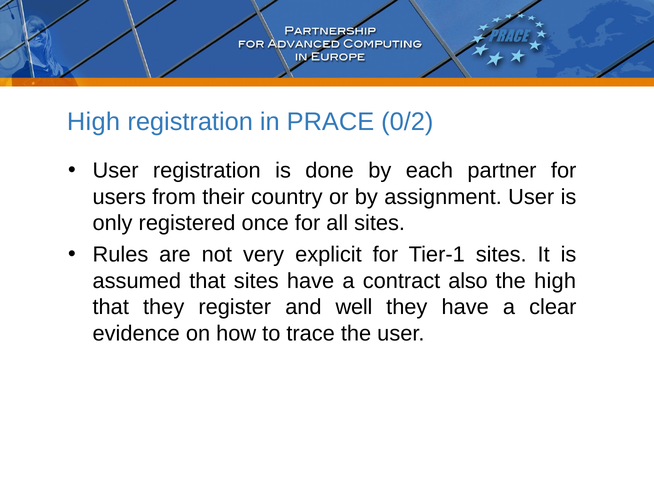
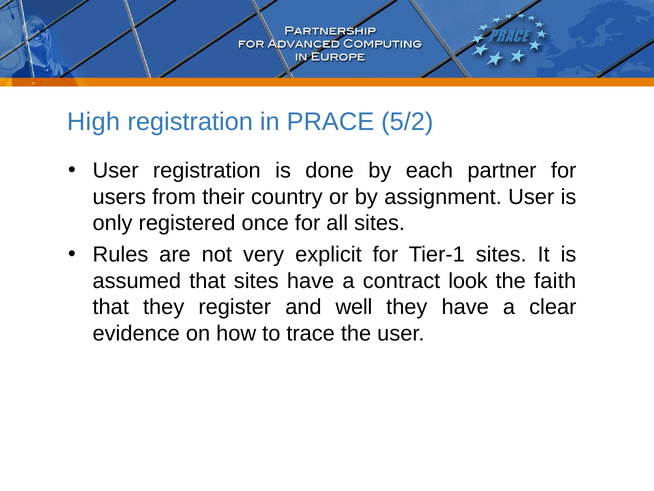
0/2: 0/2 -> 5/2
also: also -> look
the high: high -> faith
